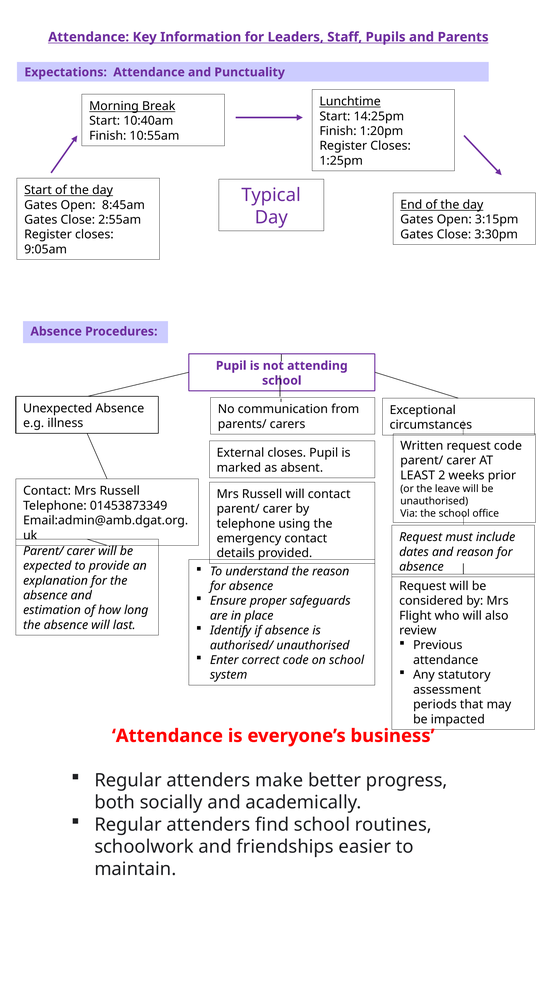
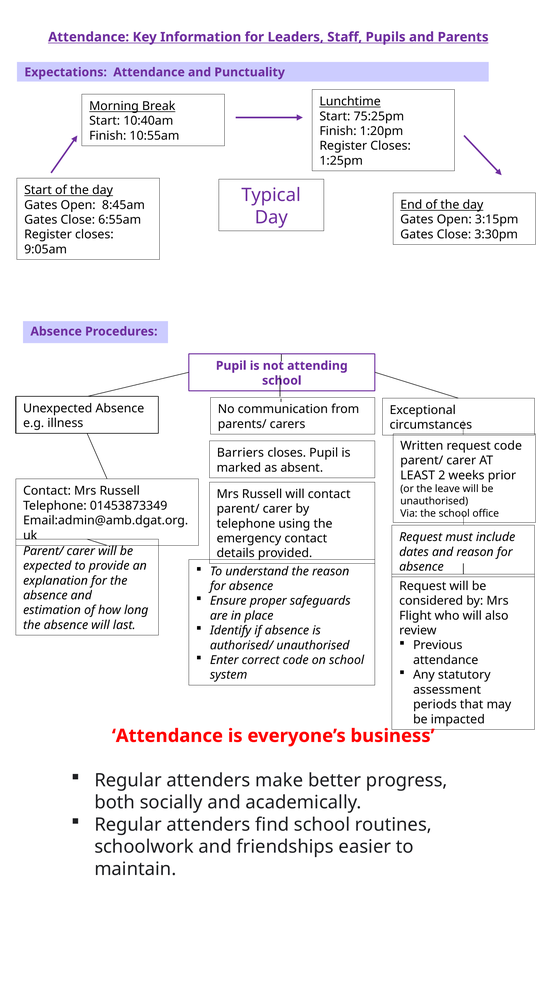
14:25pm: 14:25pm -> 75:25pm
2:55am: 2:55am -> 6:55am
External: External -> Barriers
